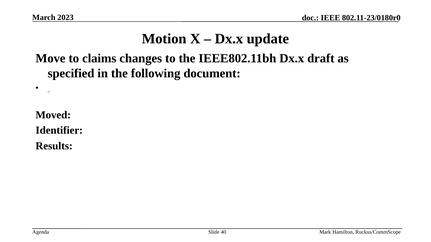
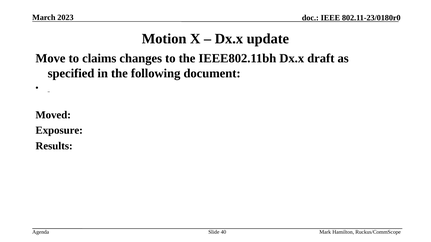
Identifier: Identifier -> Exposure
